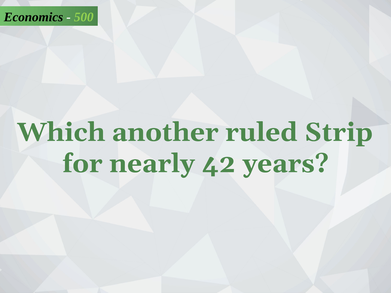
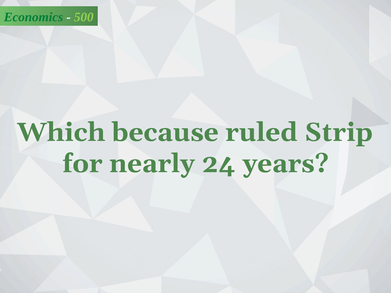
Economics colour: black -> green
another: another -> because
42: 42 -> 24
